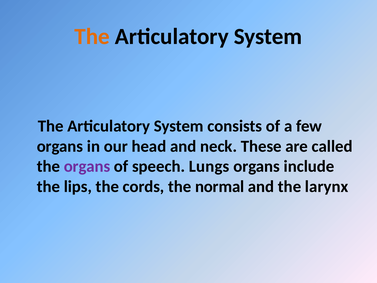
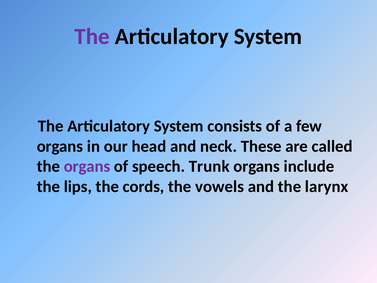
The at (92, 36) colour: orange -> purple
Lungs: Lungs -> Trunk
normal: normal -> vowels
